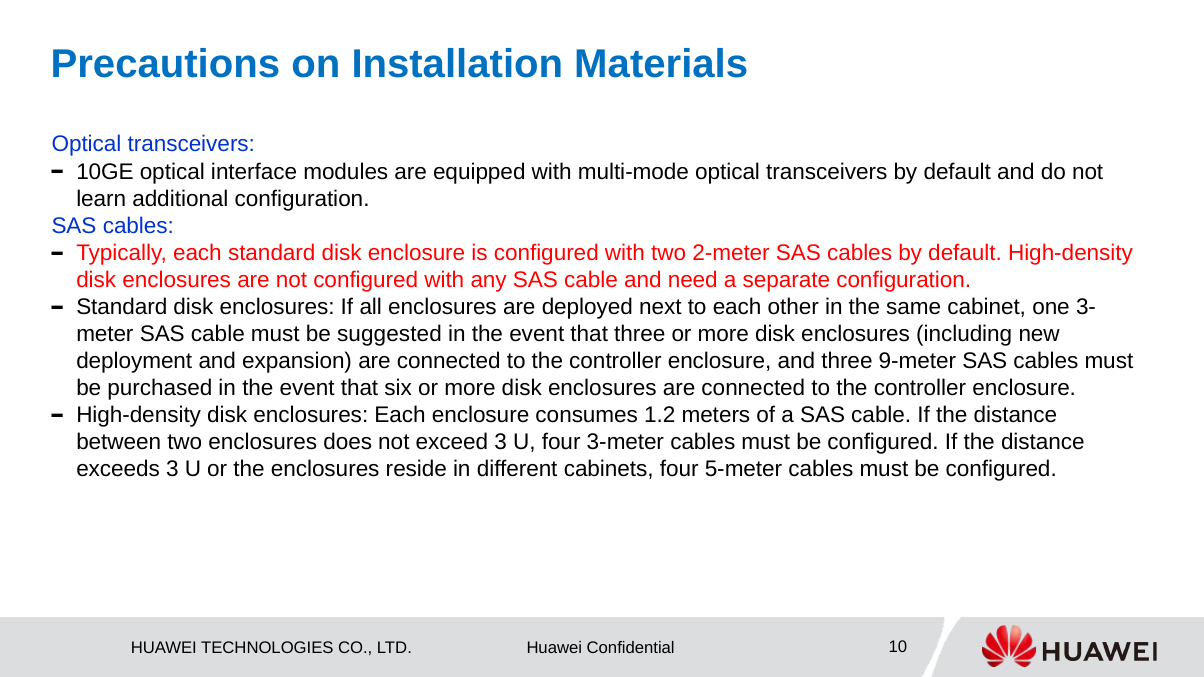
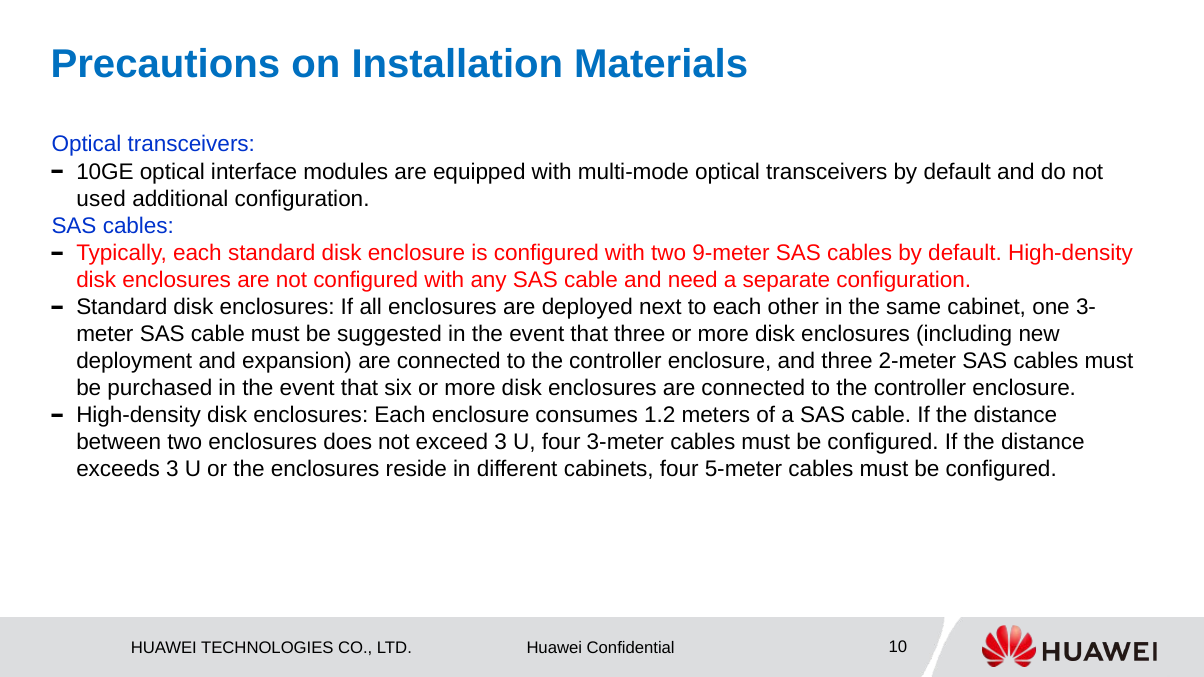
learn: learn -> used
2-meter: 2-meter -> 9-meter
9-meter: 9-meter -> 2-meter
